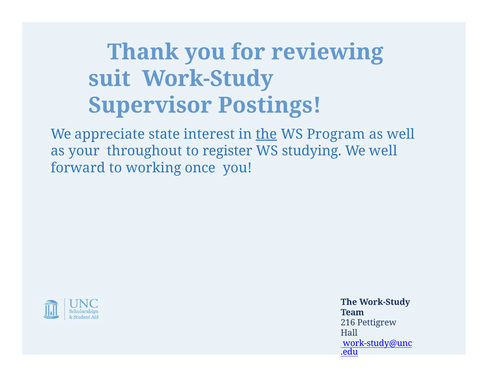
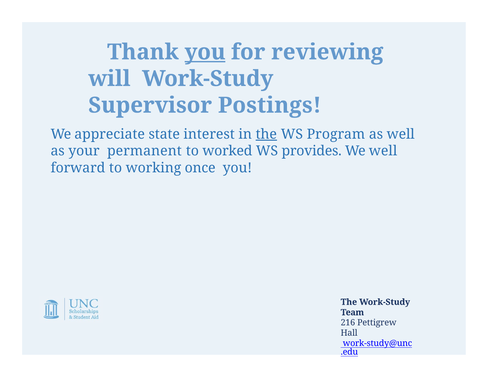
you at (205, 52) underline: none -> present
suit: suit -> will
throughout: throughout -> permanent
register: register -> worked
studying: studying -> provides
